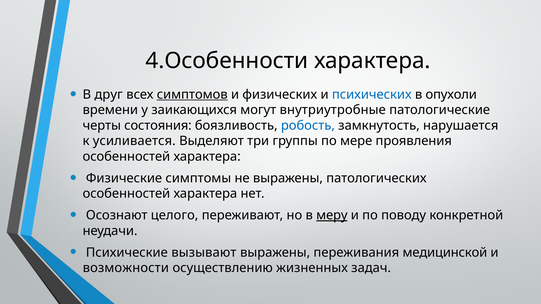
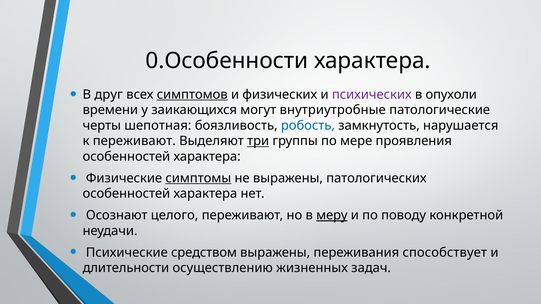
4.Особенности: 4.Особенности -> 0.Особенности
психических colour: blue -> purple
состояния: состояния -> шепотная
к усиливается: усиливается -> переживают
три underline: none -> present
симптомы underline: none -> present
вызывают: вызывают -> средством
медицинской: медицинской -> способствует
возможности: возможности -> длительности
